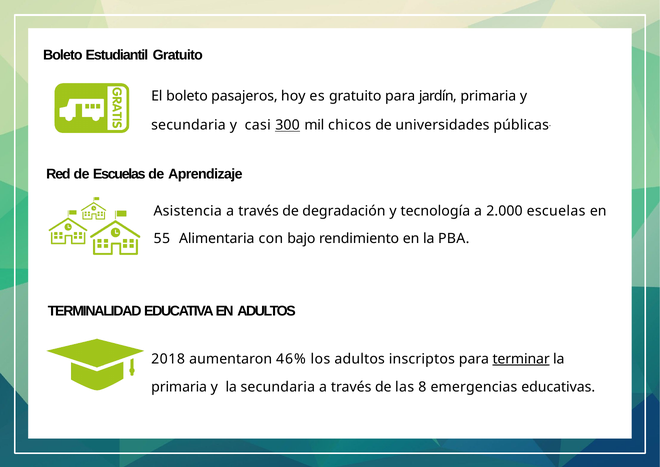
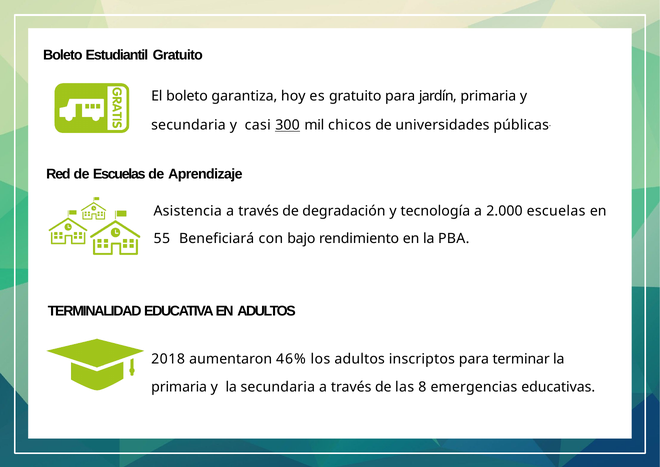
pasajeros: pasajeros -> garantiza
Alimentaria: Alimentaria -> Beneficiará
terminar underline: present -> none
